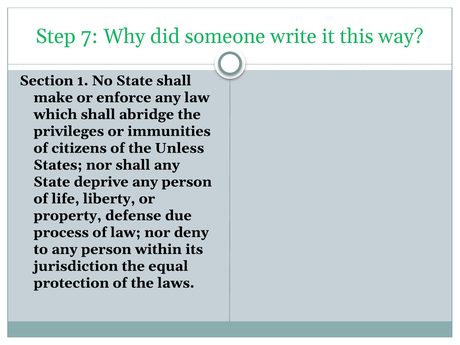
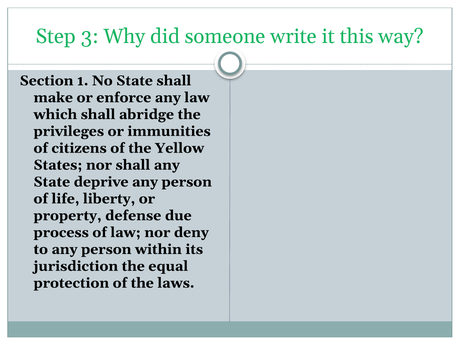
7: 7 -> 3
Unless: Unless -> Yellow
